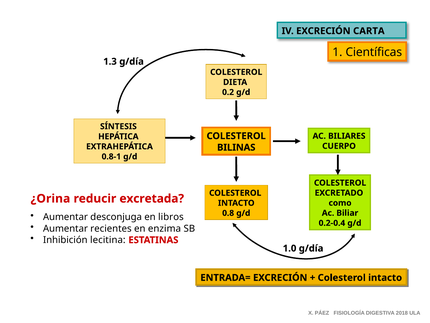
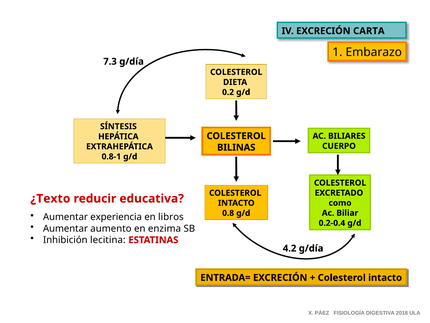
Científicas: Científicas -> Embarazo
1.3: 1.3 -> 7.3
¿Orina: ¿Orina -> ¿Texto
excretada: excretada -> educativa
desconjuga: desconjuga -> experiencia
recientes: recientes -> aumento
1.0: 1.0 -> 4.2
